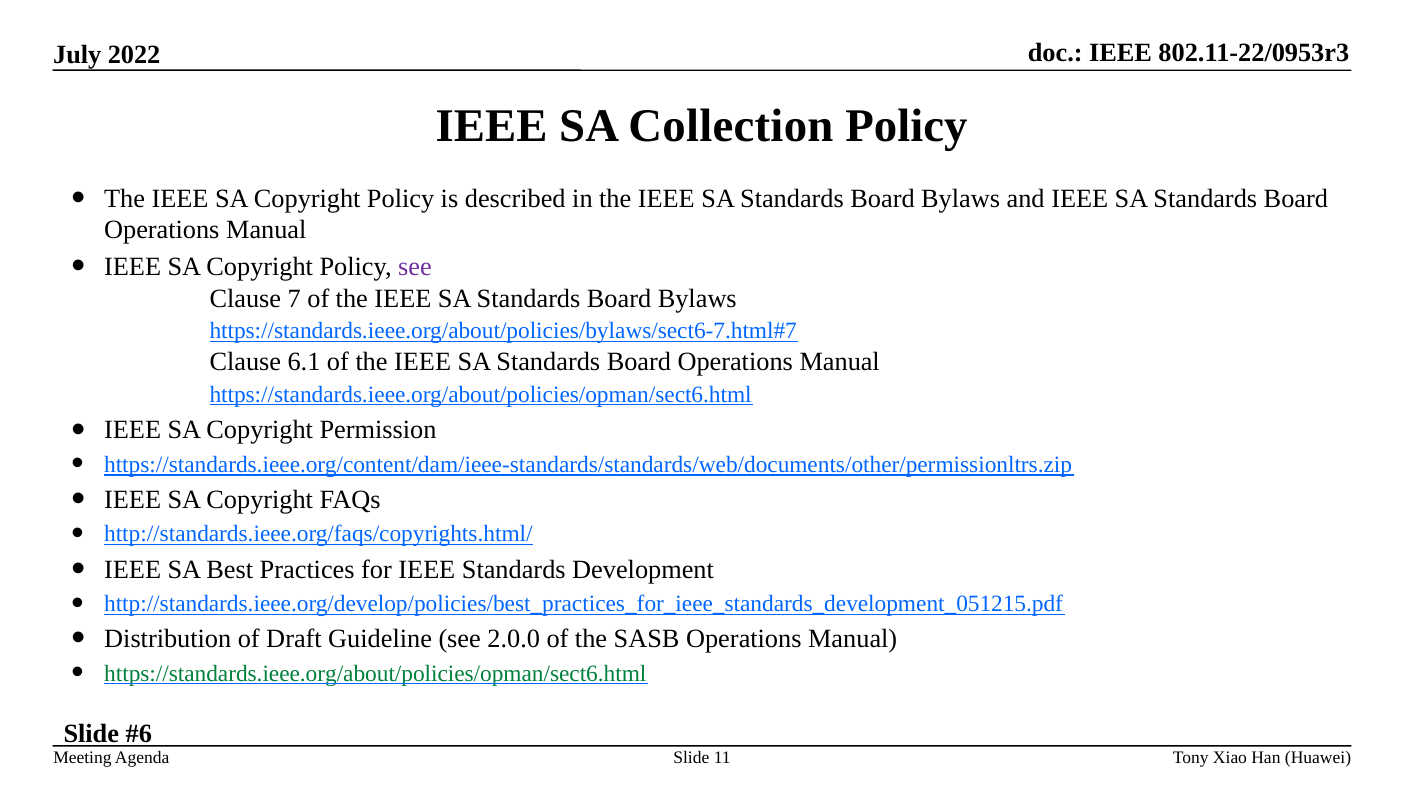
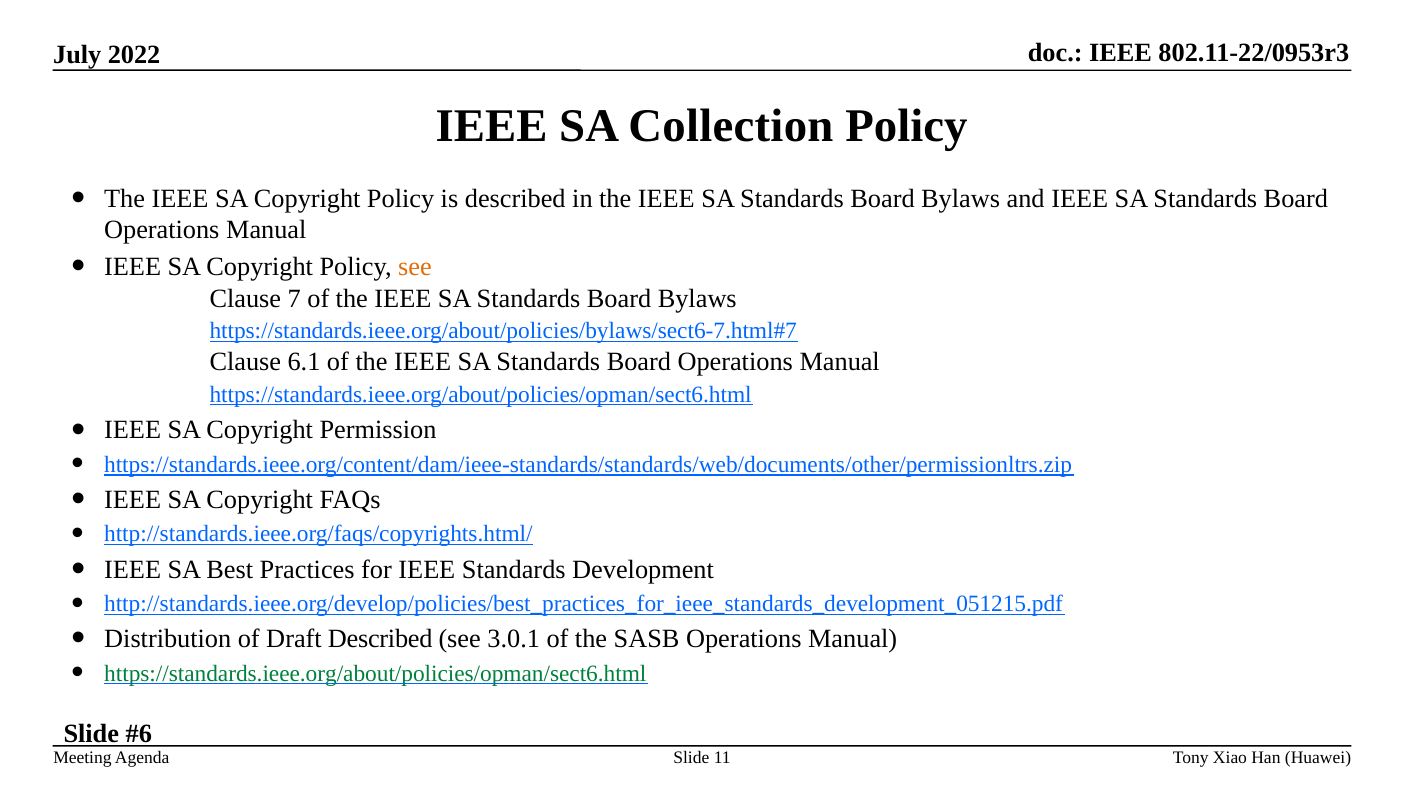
see at (415, 267) colour: purple -> orange
Draft Guideline: Guideline -> Described
2.0.0: 2.0.0 -> 3.0.1
